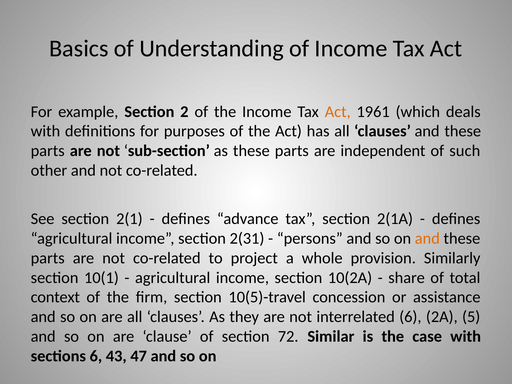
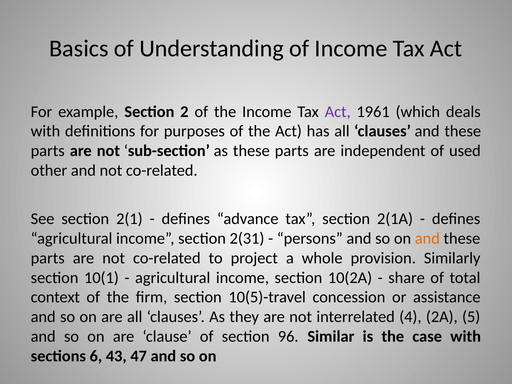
Act at (338, 112) colour: orange -> purple
such: such -> used
interrelated 6: 6 -> 4
72: 72 -> 96
